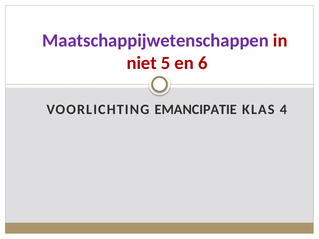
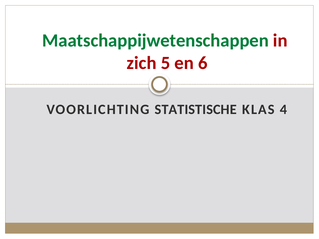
Maatschappijwetenschappen colour: purple -> green
niet: niet -> zich
EMANCIPATIE: EMANCIPATIE -> STATISTISCHE
